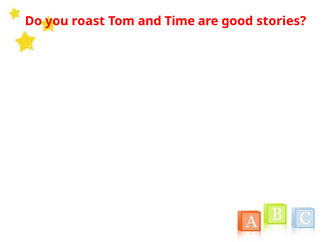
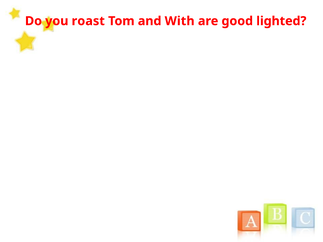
Time: Time -> With
stories: stories -> lighted
